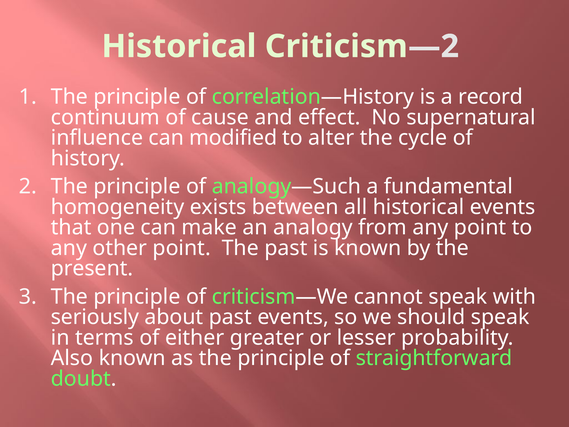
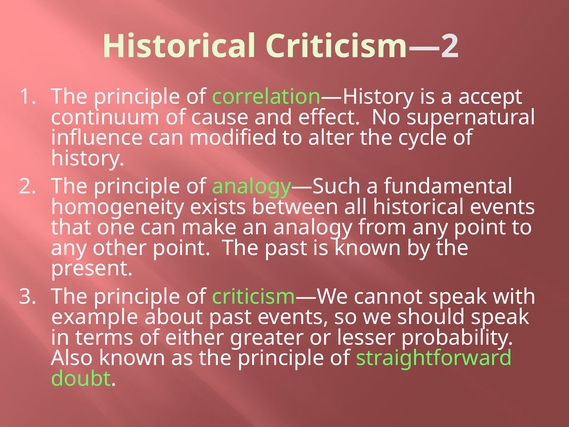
record: record -> accept
seriously: seriously -> example
